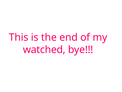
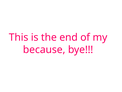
watched: watched -> because
